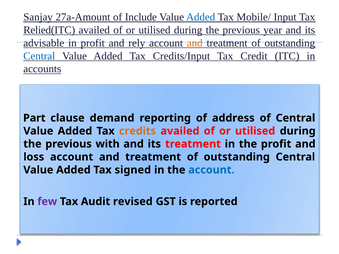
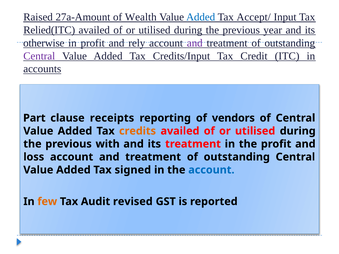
Sanjay: Sanjay -> Raised
Include: Include -> Wealth
Mobile/: Mobile/ -> Accept/
advisable: advisable -> otherwise
and at (195, 43) colour: orange -> purple
Central at (39, 56) colour: blue -> purple
demand: demand -> receipts
address: address -> vendors
few colour: purple -> orange
